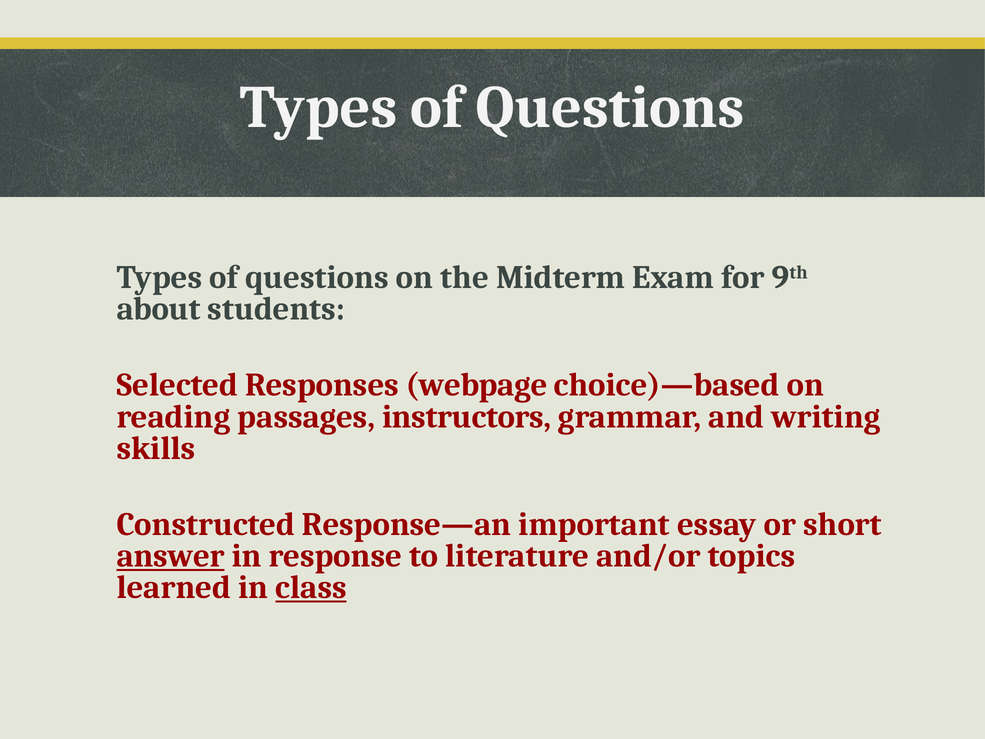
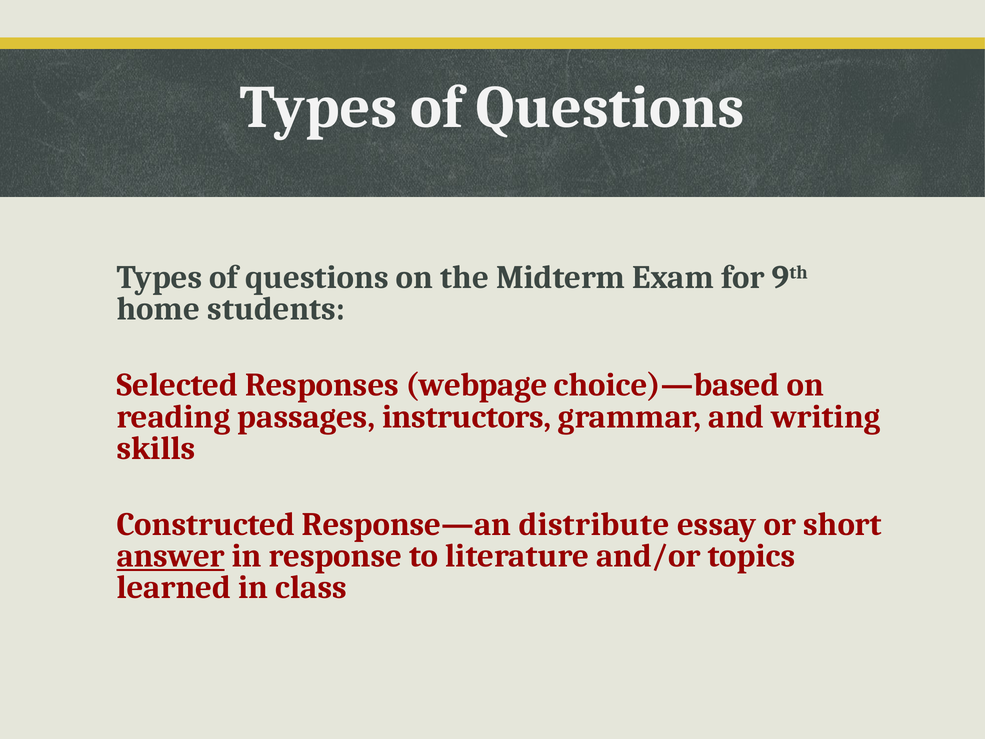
about: about -> home
important: important -> distribute
class underline: present -> none
